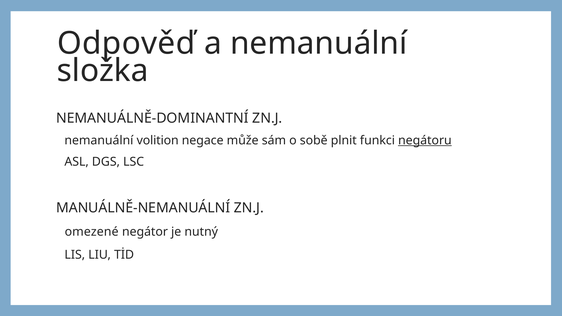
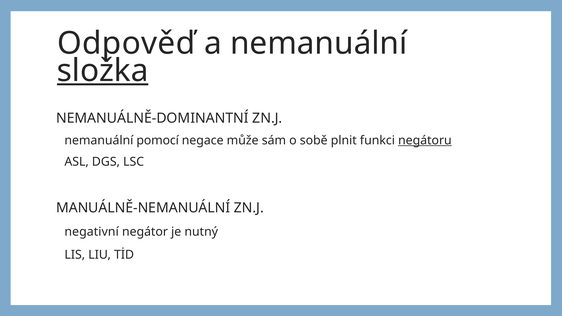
složka underline: none -> present
volition: volition -> pomocí
omezené: omezené -> negativní
